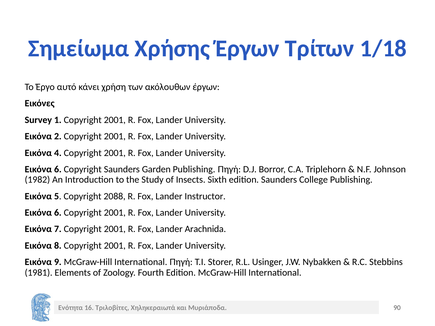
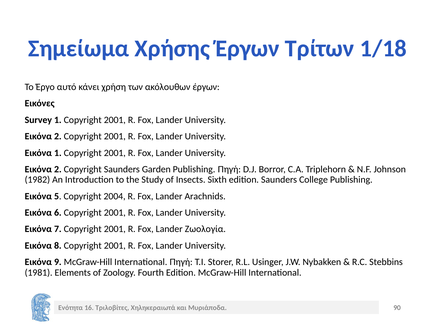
Εικόνα 4: 4 -> 1
6 at (58, 169): 6 -> 2
2088: 2088 -> 2004
Instructor: Instructor -> Arachnids
Arachnida: Arachnida -> Ζωολογία
